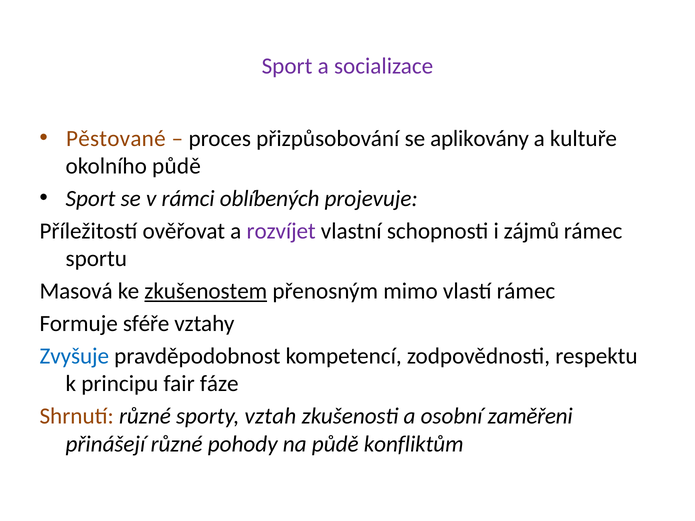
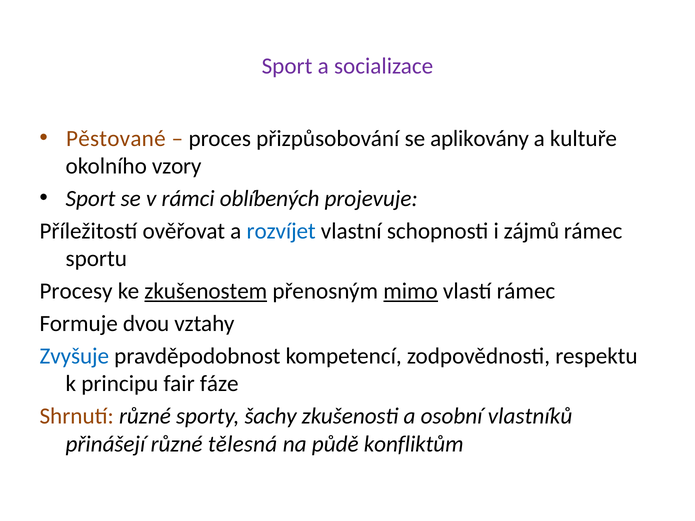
okolního půdě: půdě -> vzory
rozvíjet colour: purple -> blue
Masová: Masová -> Procesy
mimo underline: none -> present
sféře: sféře -> dvou
vztah: vztah -> šachy
zaměřeni: zaměřeni -> vlastníků
pohody: pohody -> tělesná
